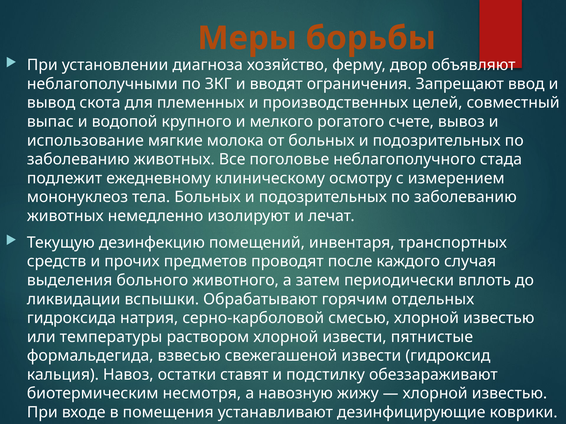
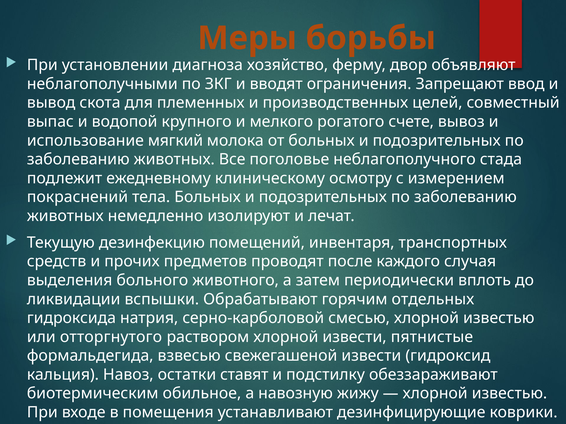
мягкие: мягкие -> мягкий
мононуклеоз: мононуклеоз -> покраснений
температуры: температуры -> отторгнутого
несмотря: несмотря -> обильное
